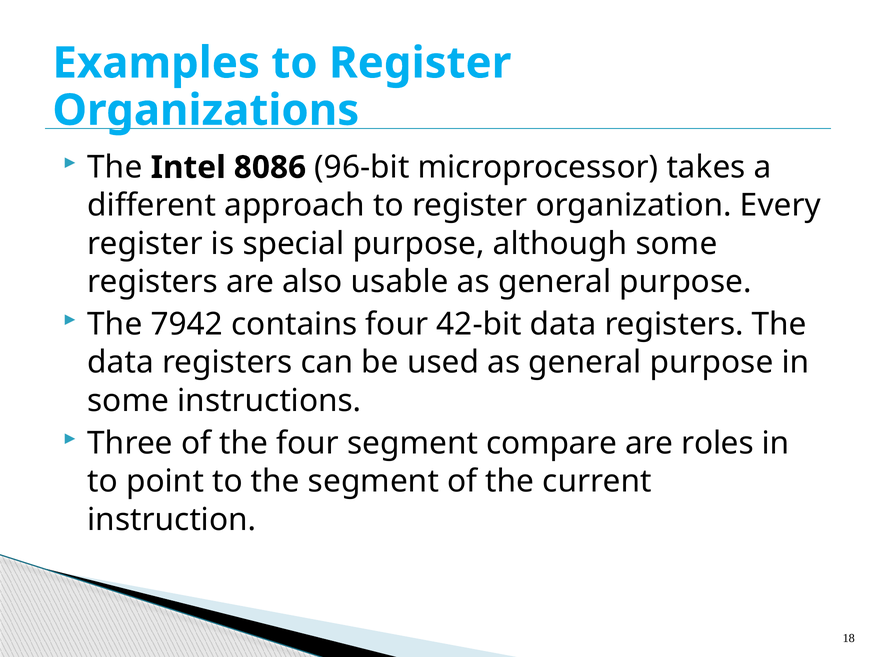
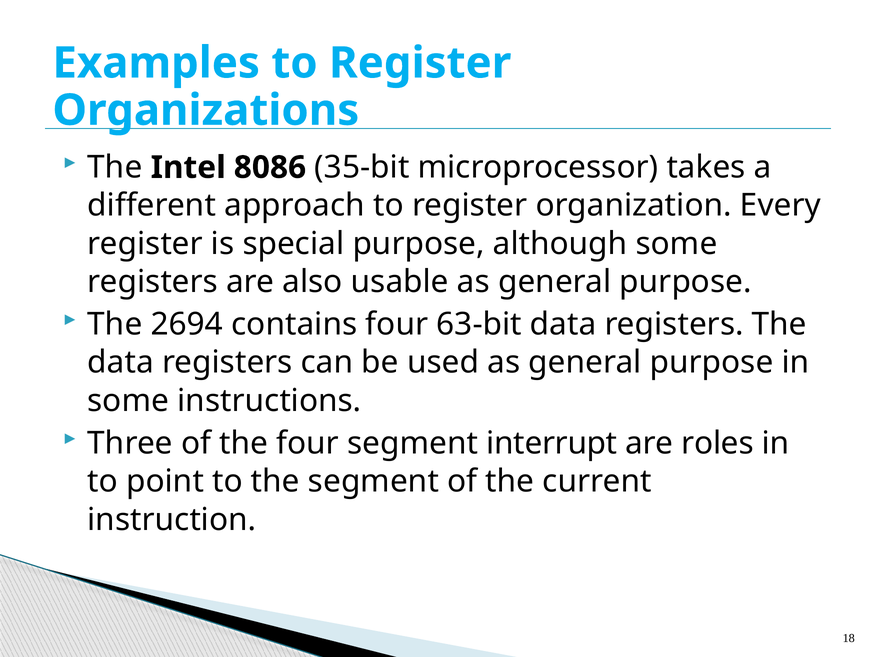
96-bit: 96-bit -> 35-bit
7942: 7942 -> 2694
42-bit: 42-bit -> 63-bit
compare: compare -> interrupt
